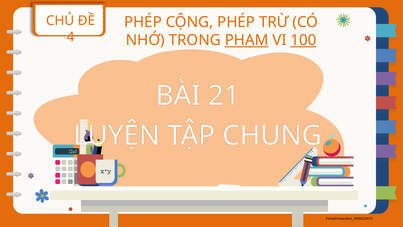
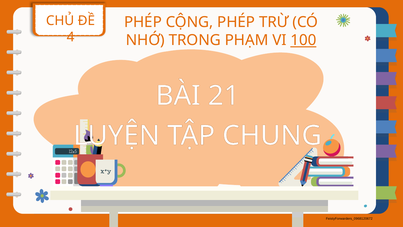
PHẠM underline: present -> none
